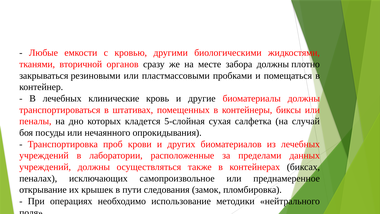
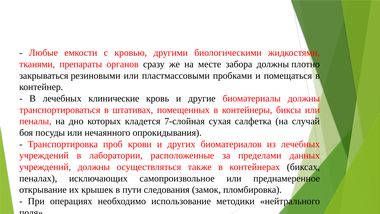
вторичной: вторичной -> препараты
5-слойная: 5-слойная -> 7-слойная
